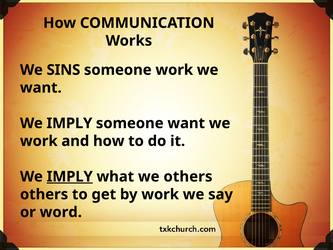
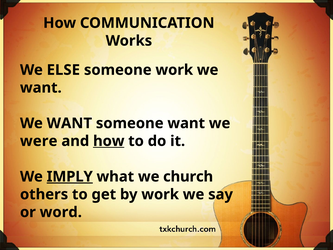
SINS: SINS -> ELSE
IMPLY at (69, 123): IMPLY -> WANT
work at (39, 141): work -> were
how at (109, 141) underline: none -> present
we others: others -> church
